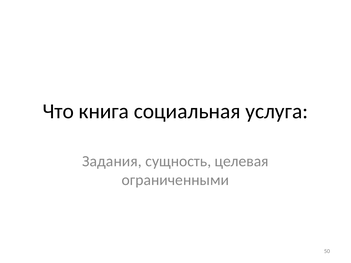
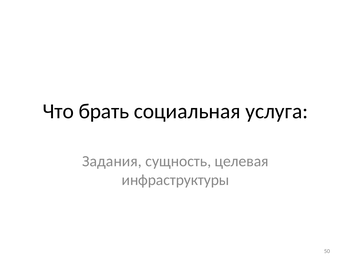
книга: книга -> брать
ограниченными: ограниченными -> инфраструктуры
